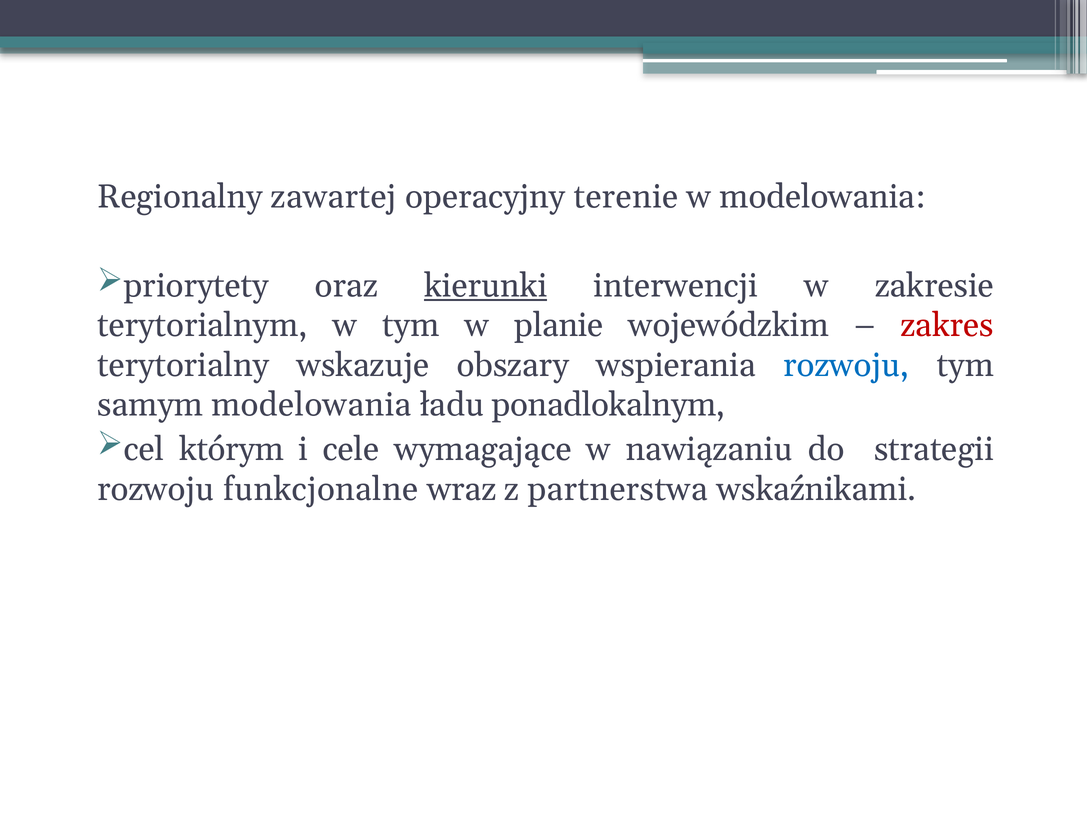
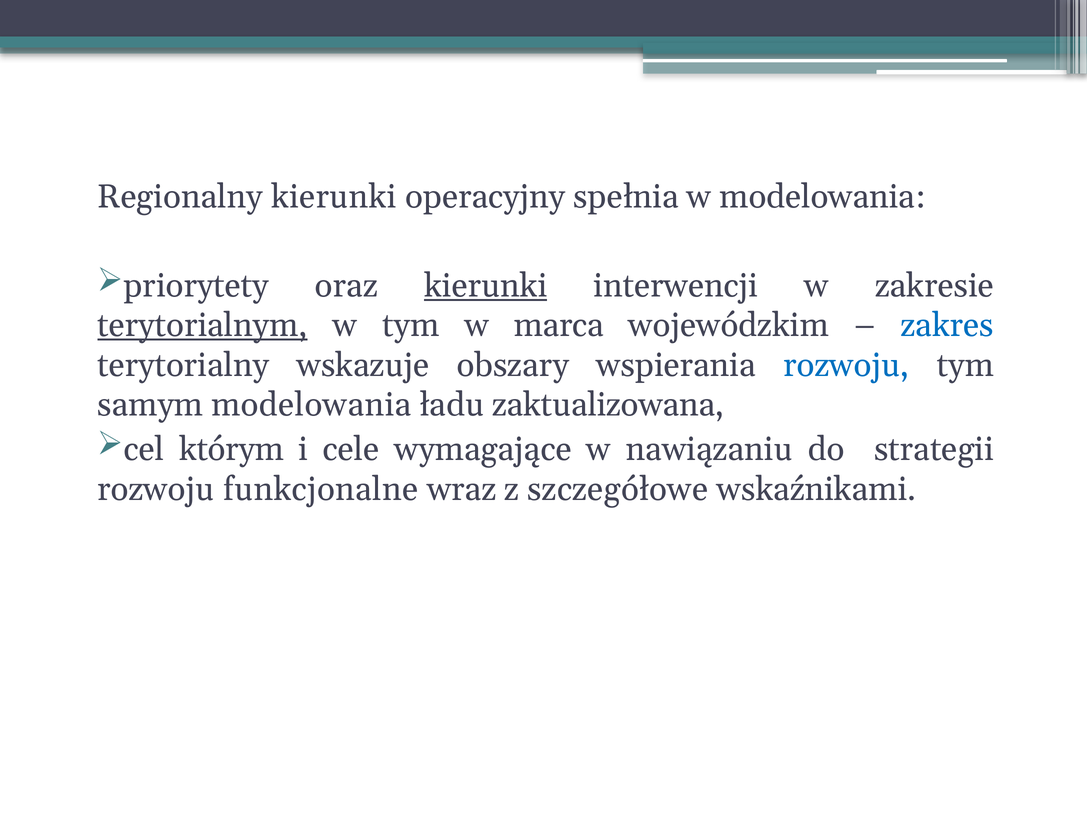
Regionalny zawartej: zawartej -> kierunki
terenie: terenie -> spełnia
terytorialnym underline: none -> present
planie: planie -> marca
zakres colour: red -> blue
ponadlokalnym: ponadlokalnym -> zaktualizowana
partnerstwa: partnerstwa -> szczegółowe
